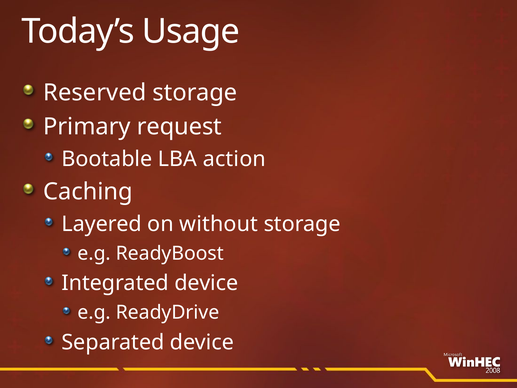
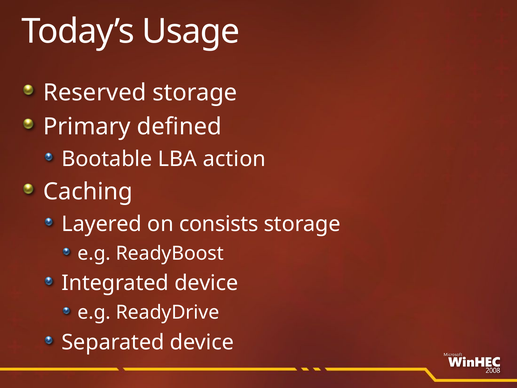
request: request -> defined
without: without -> consists
